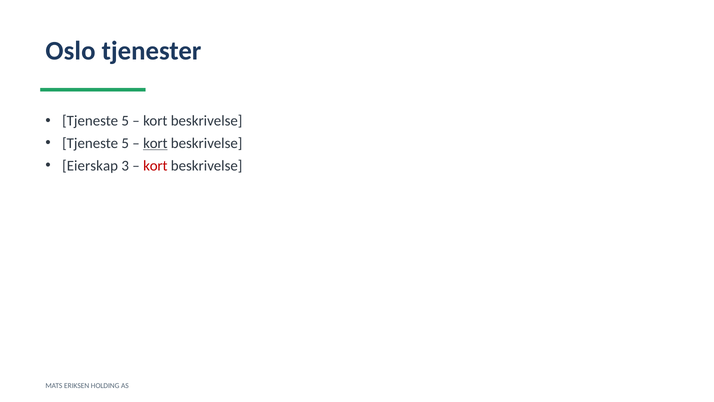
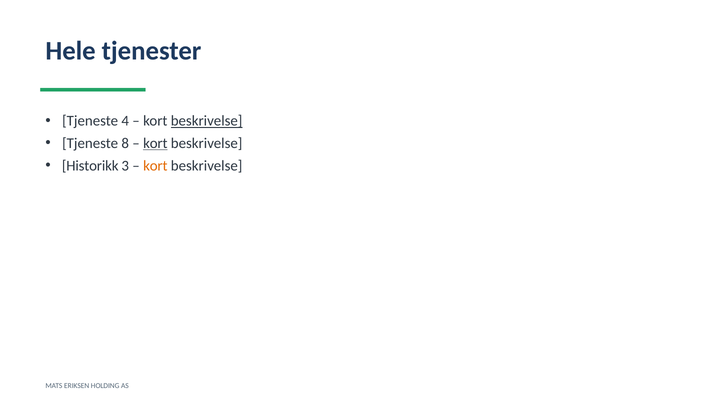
Oslo: Oslo -> Hele
5 at (125, 121): 5 -> 4
beskrivelse at (207, 121) underline: none -> present
5 at (125, 143): 5 -> 8
Eierskap: Eierskap -> Historikk
kort at (155, 166) colour: red -> orange
